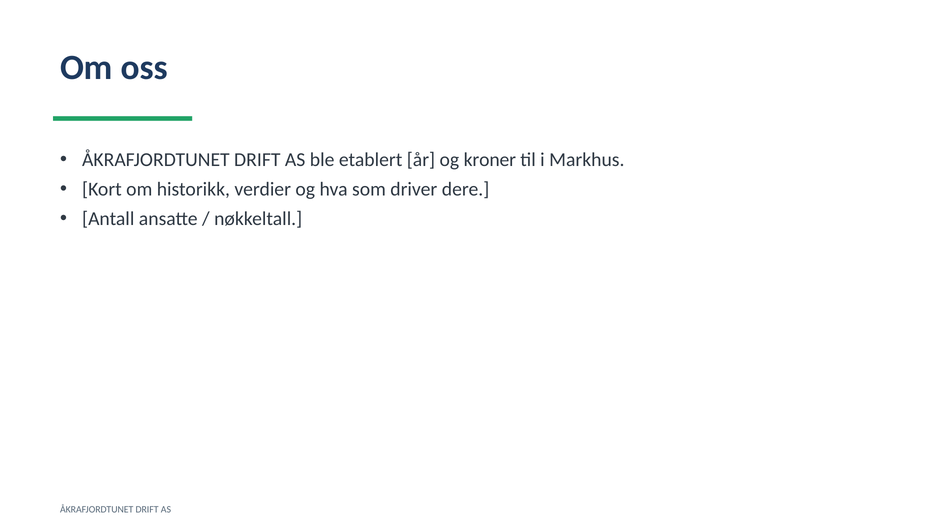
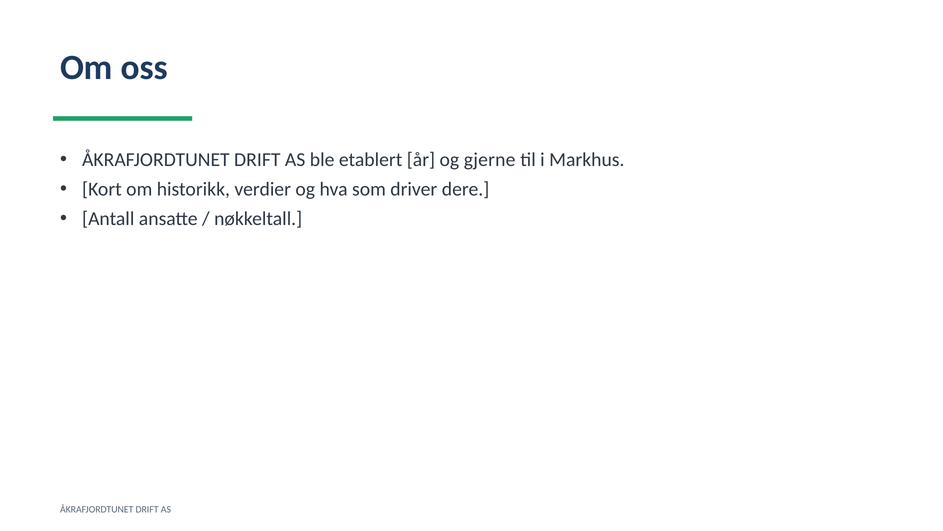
kroner: kroner -> gjerne
